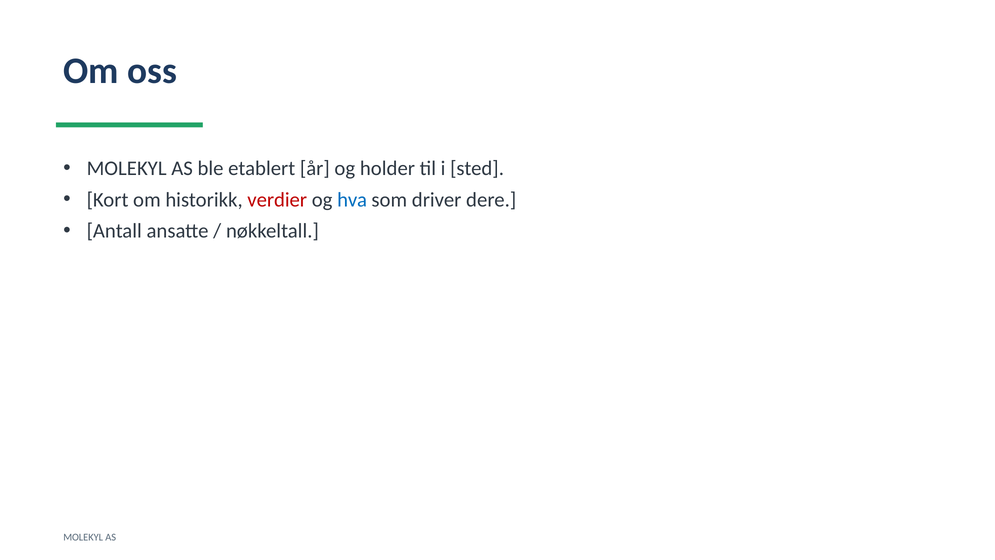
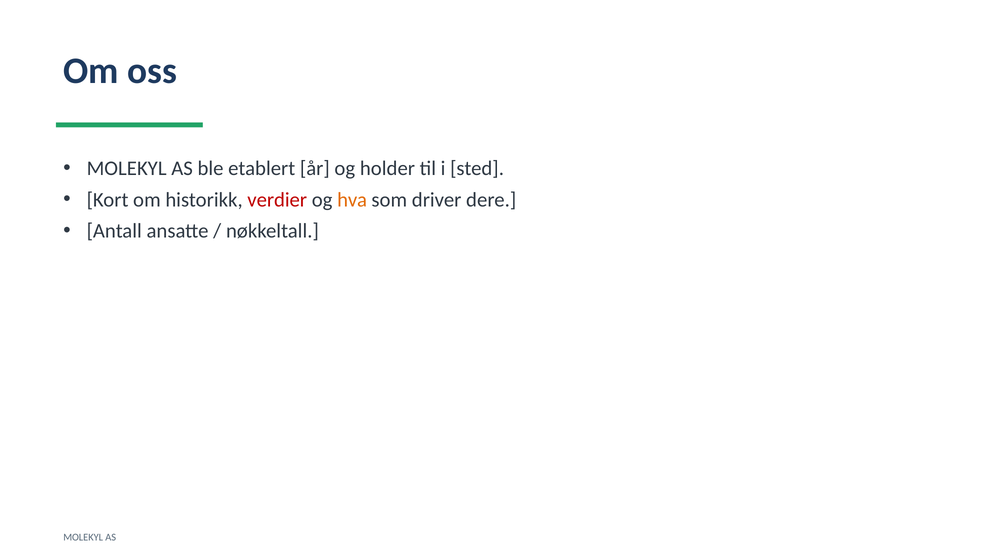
hva colour: blue -> orange
